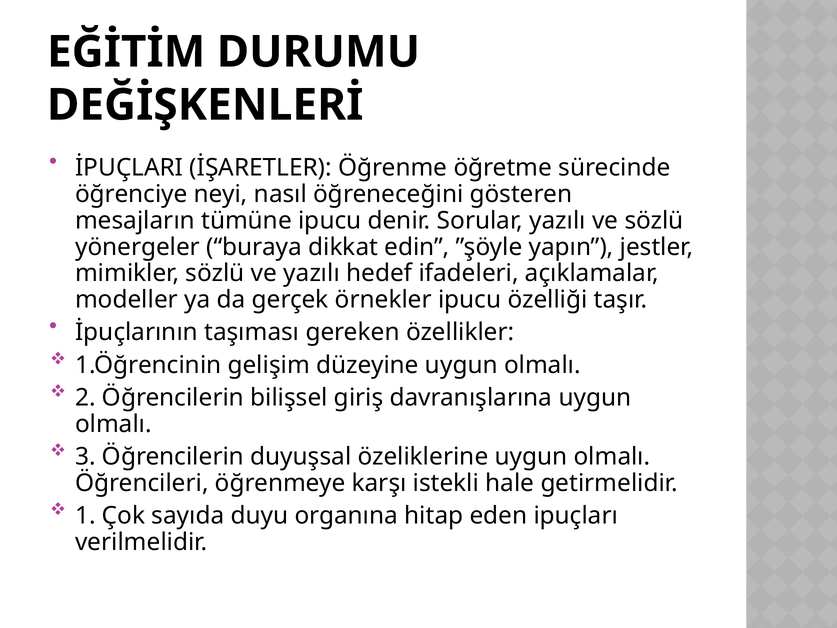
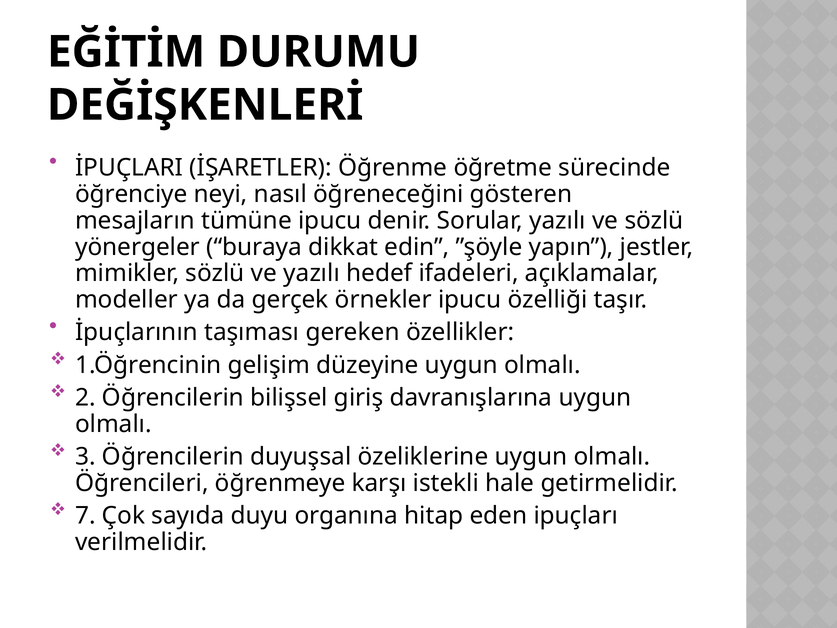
1: 1 -> 7
